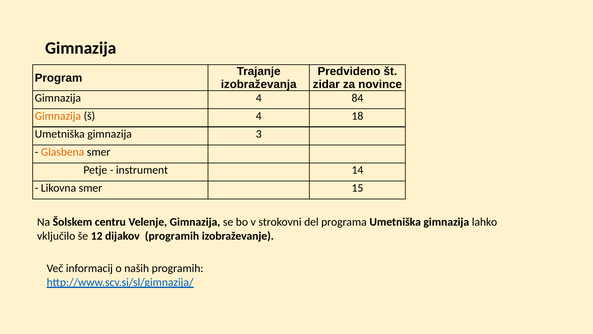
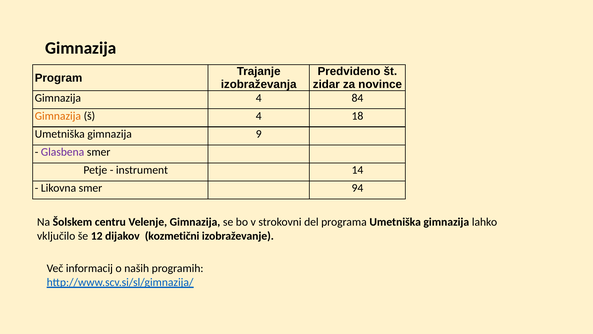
3: 3 -> 9
Glasbena colour: orange -> purple
15: 15 -> 94
dijakov programih: programih -> kozmetični
